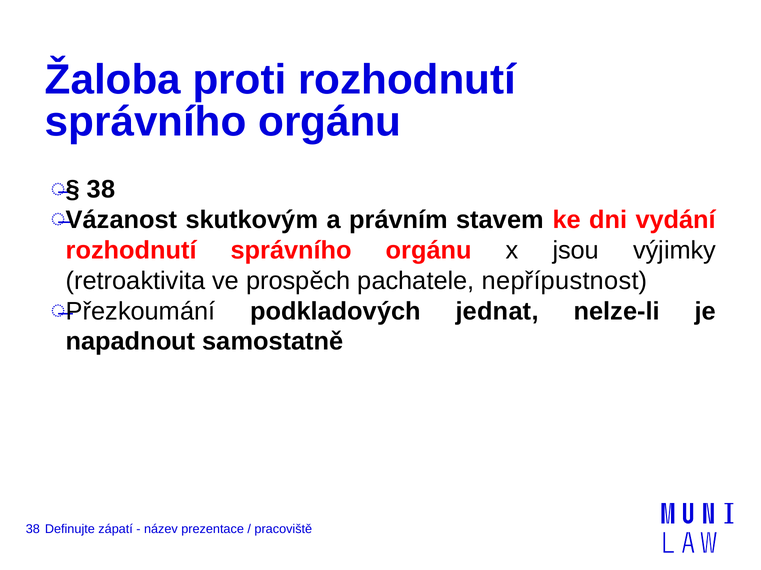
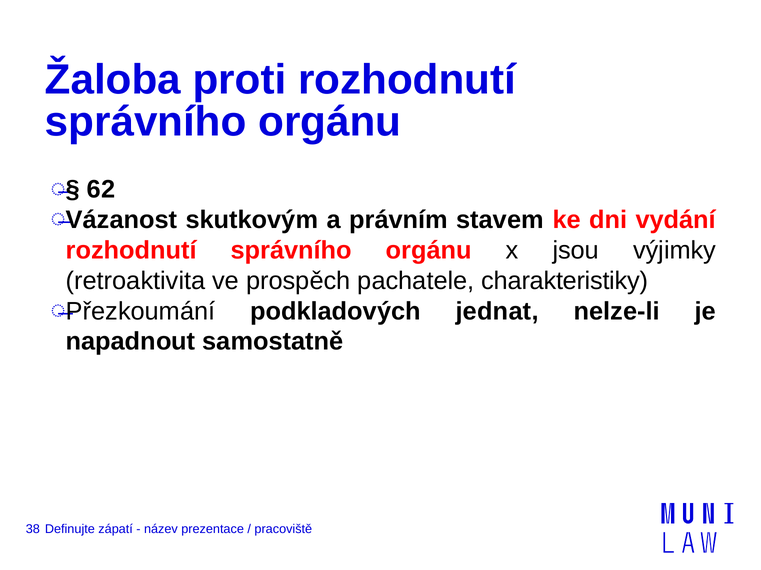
38 at (101, 190): 38 -> 62
nepřípustnost: nepřípustnost -> charakteristiky
